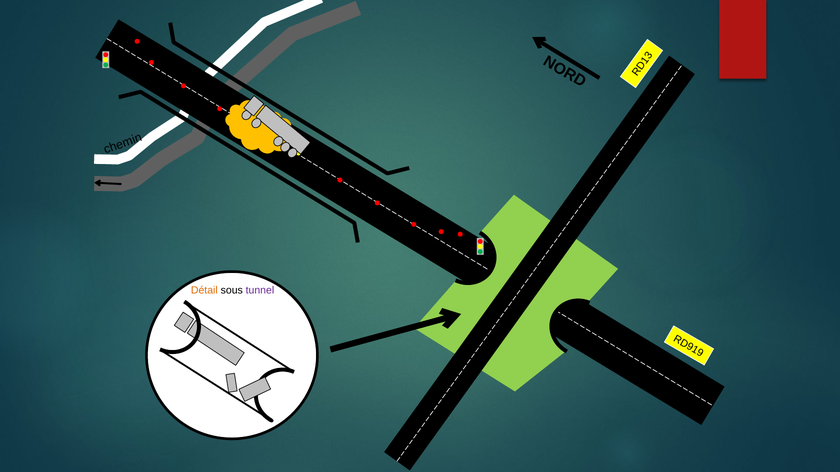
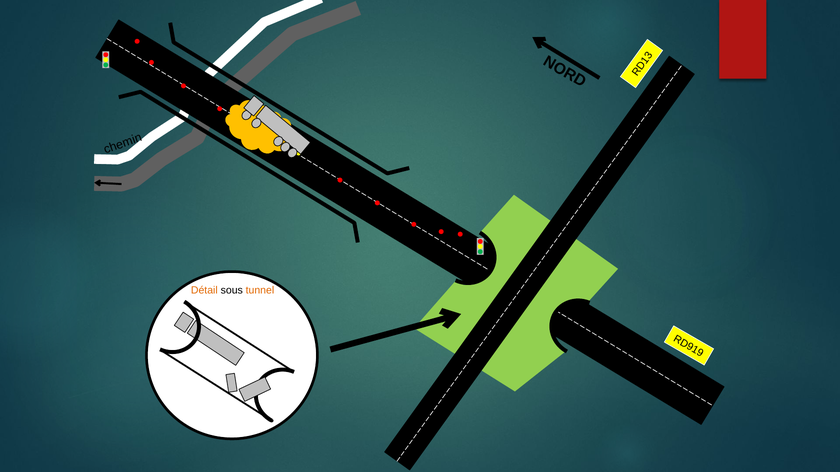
tunnel colour: purple -> orange
